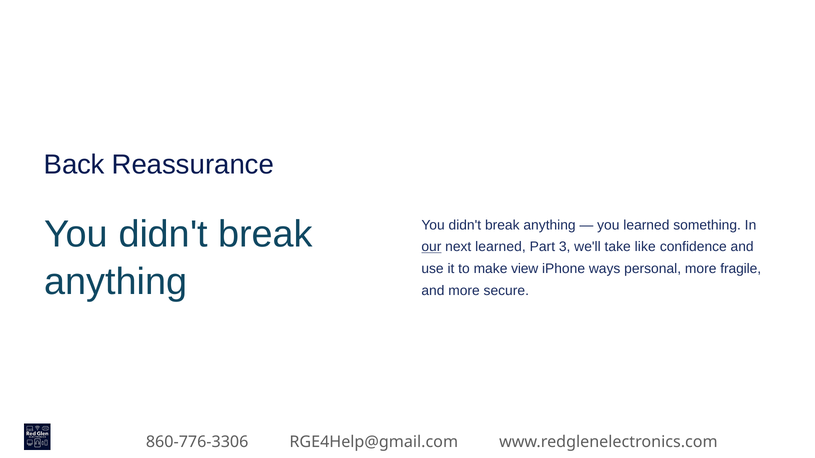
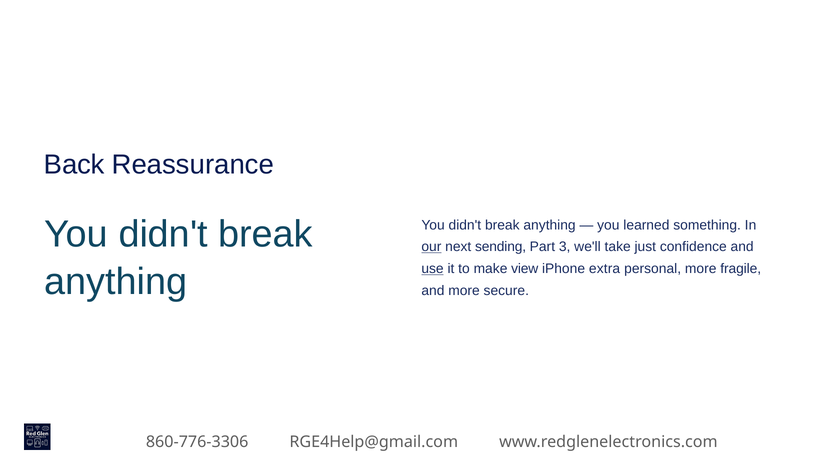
next learned: learned -> sending
like: like -> just
use underline: none -> present
ways: ways -> extra
